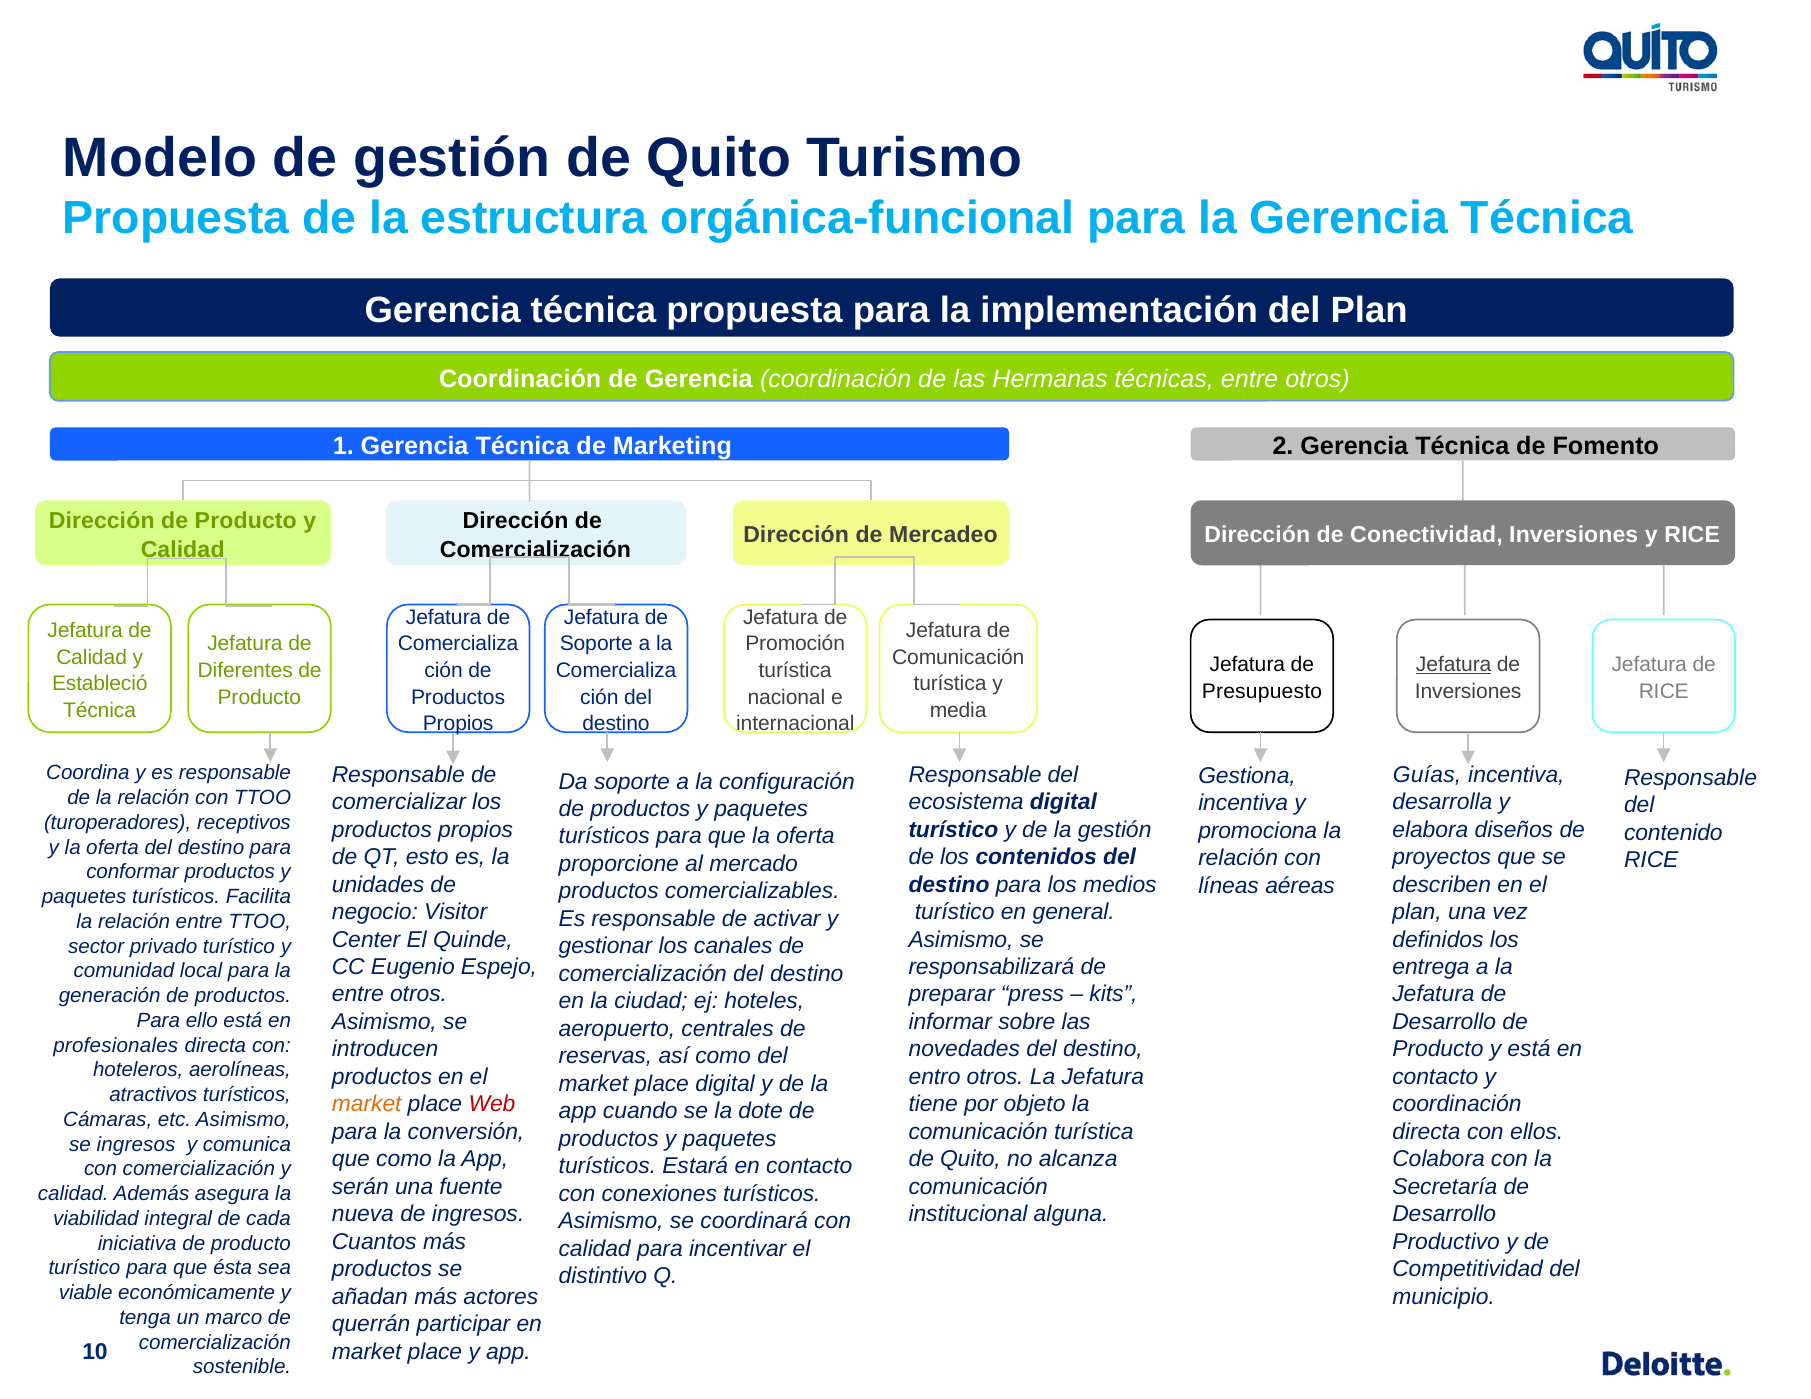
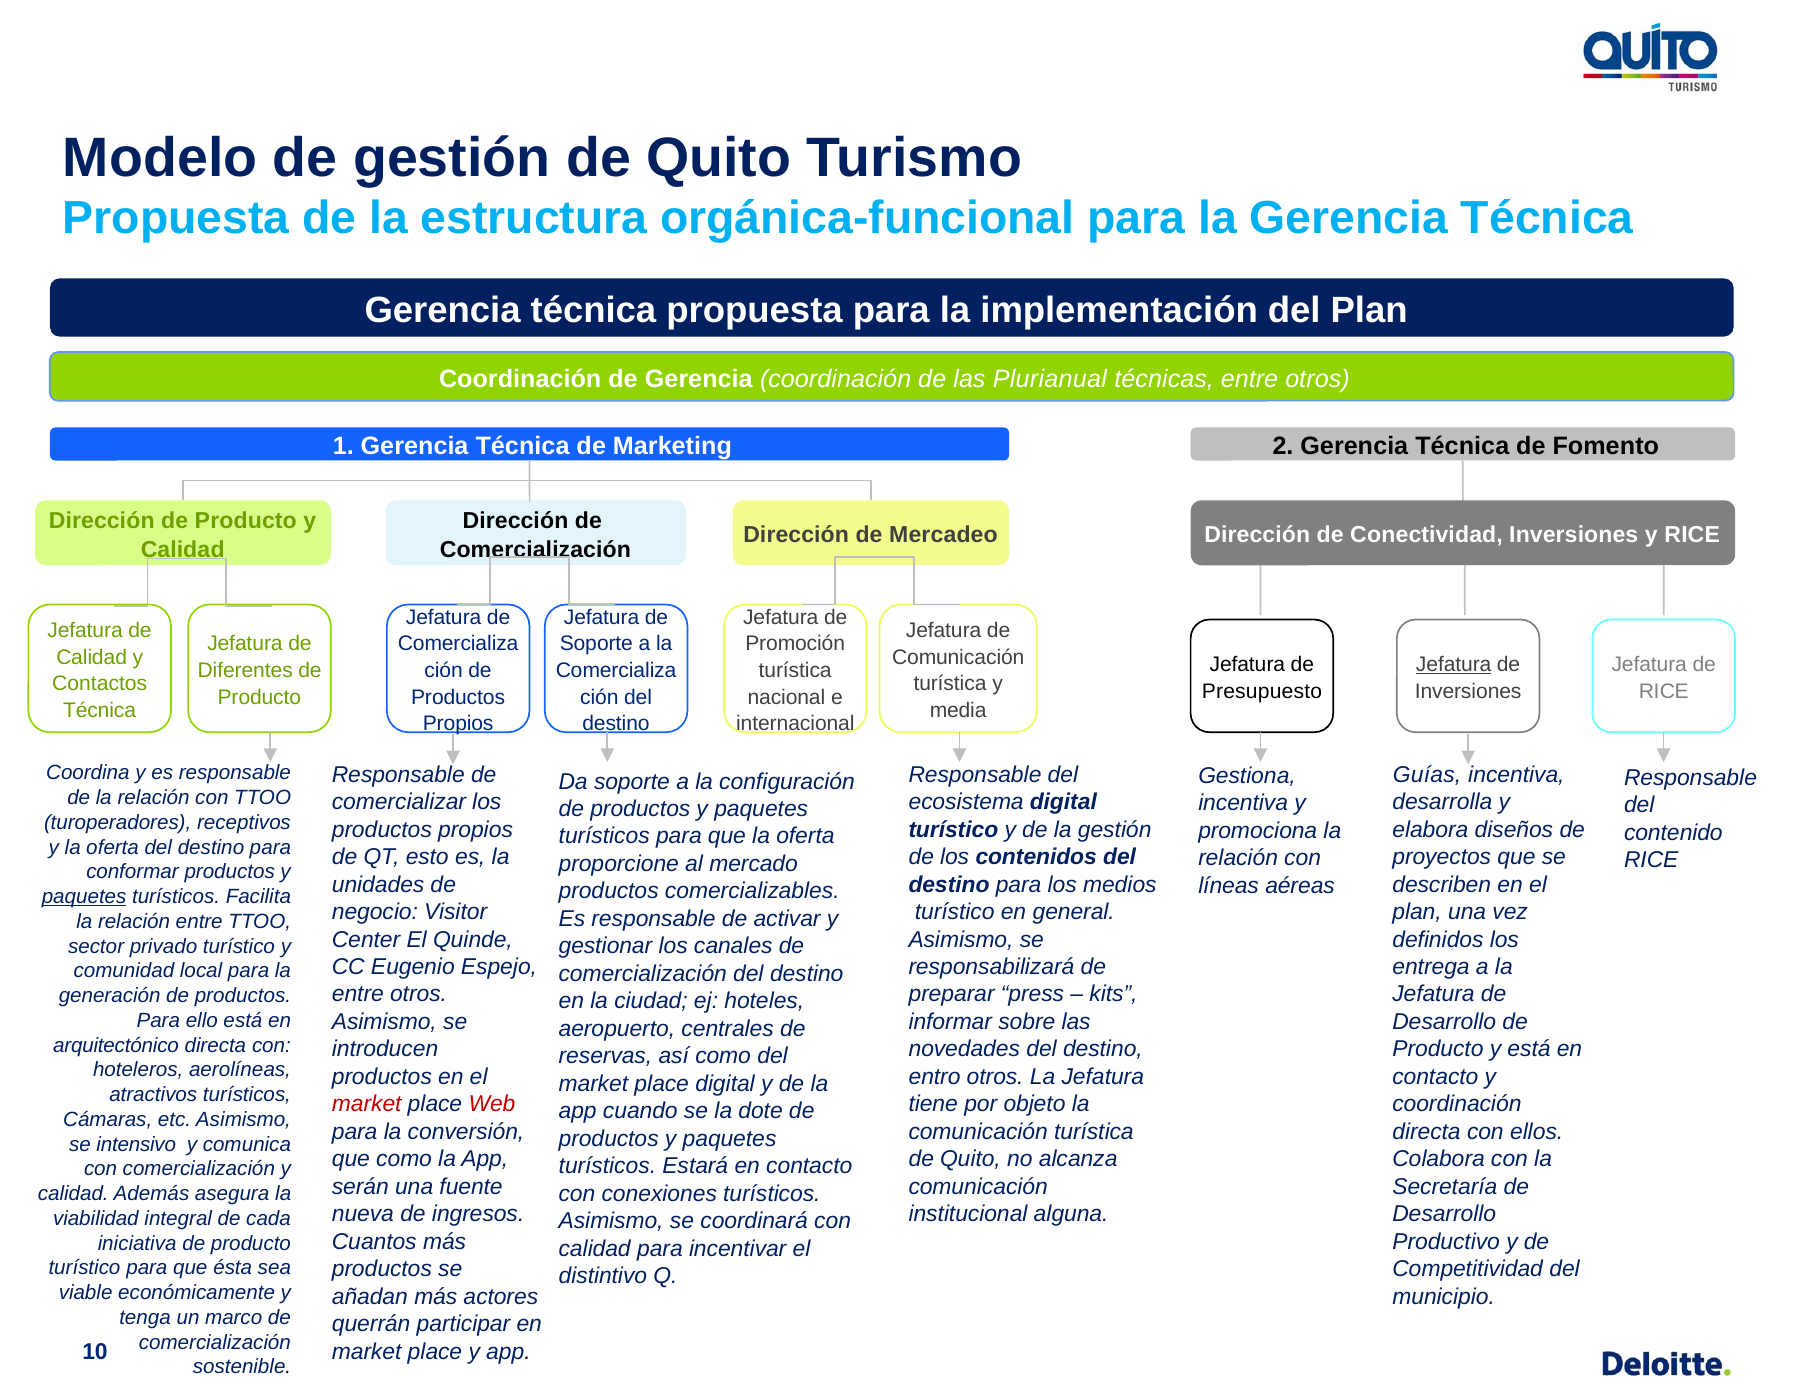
Hermanas: Hermanas -> Plurianual
Estableció: Estableció -> Contactos
paquetes at (84, 897) underline: none -> present
profesionales: profesionales -> arquitectónico
market at (367, 1105) colour: orange -> red
se ingresos: ingresos -> intensivo
